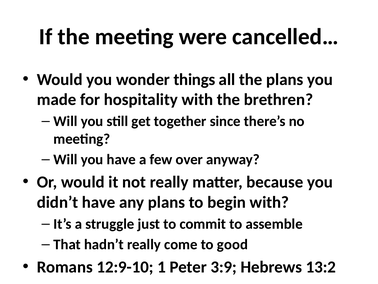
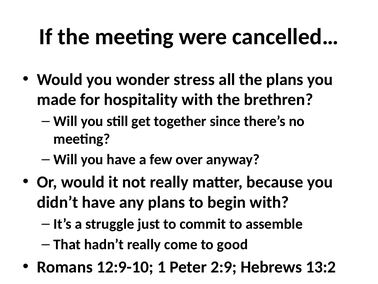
things: things -> stress
3:9: 3:9 -> 2:9
